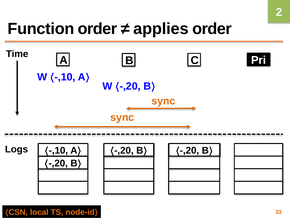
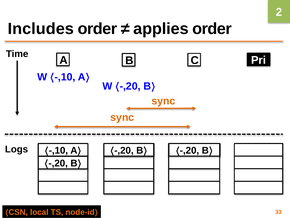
Function: Function -> Includes
